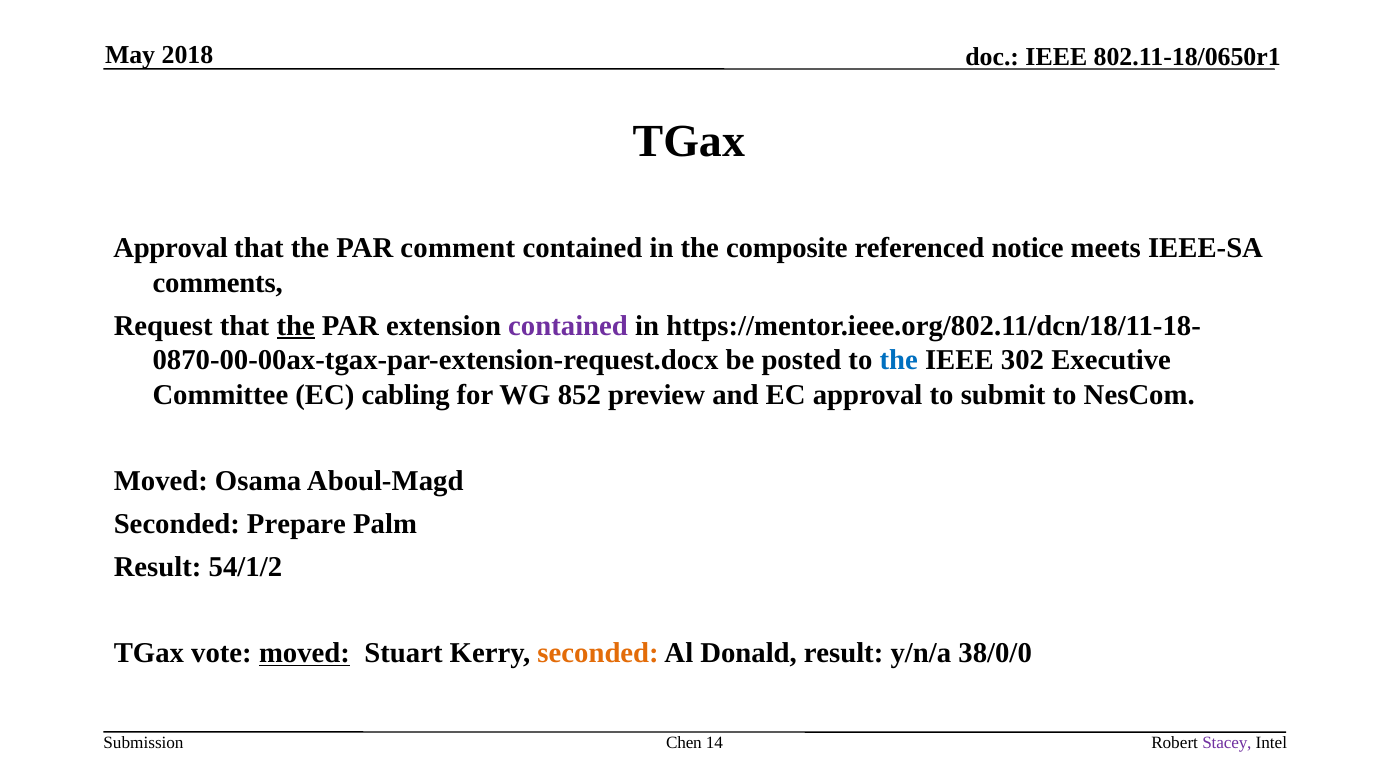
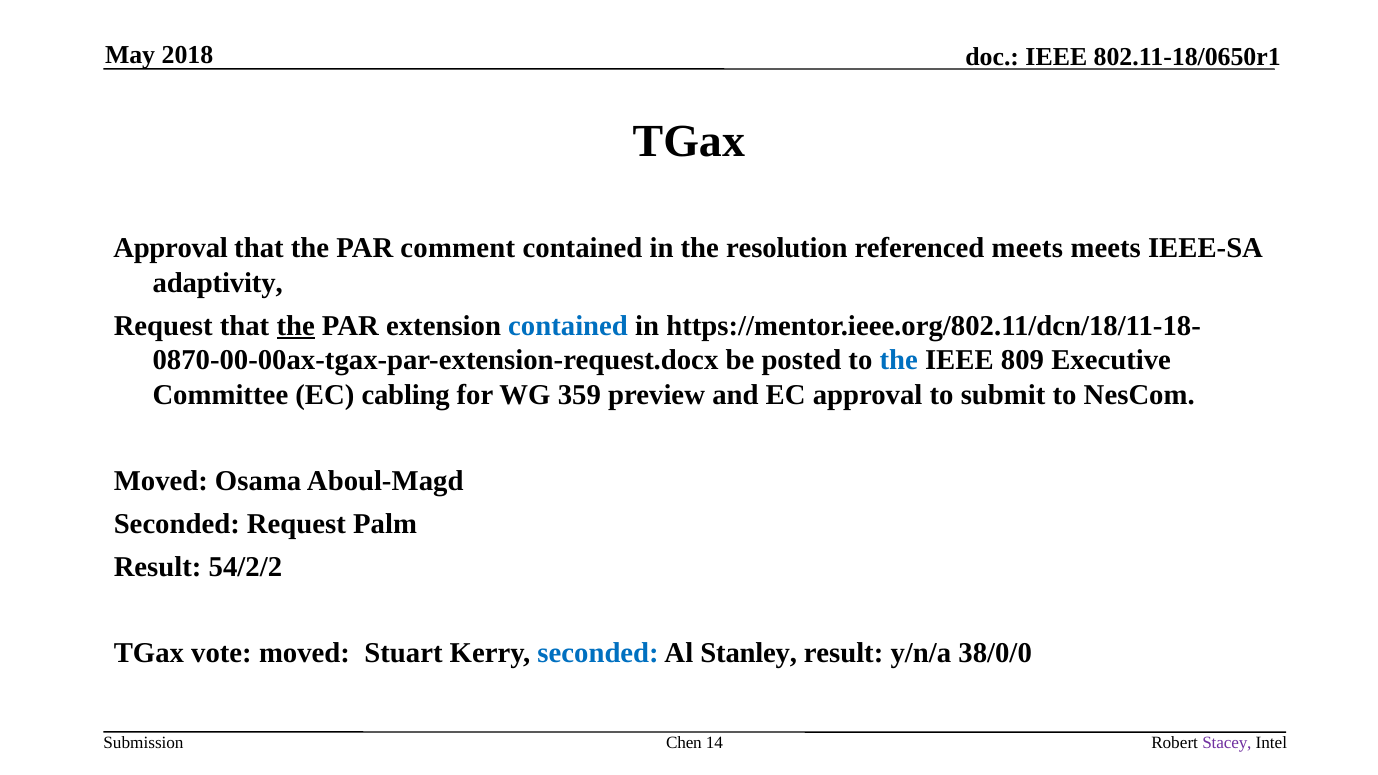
composite: composite -> resolution
referenced notice: notice -> meets
comments: comments -> adaptivity
contained at (568, 326) colour: purple -> blue
302: 302 -> 809
852: 852 -> 359
Seconded Prepare: Prepare -> Request
54/1/2: 54/1/2 -> 54/2/2
moved at (305, 653) underline: present -> none
seconded at (598, 653) colour: orange -> blue
Donald: Donald -> Stanley
